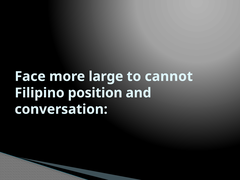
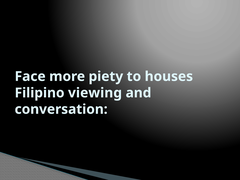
large: large -> piety
cannot: cannot -> houses
position: position -> viewing
